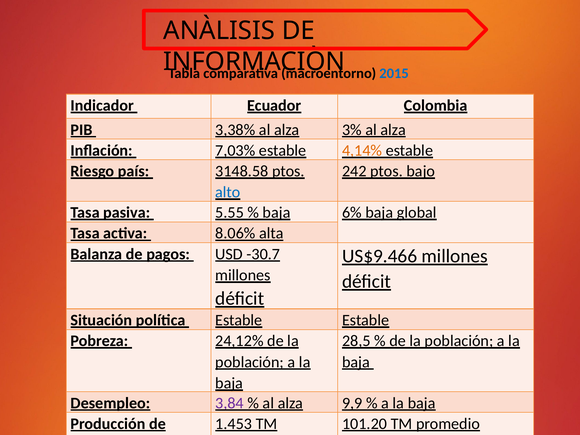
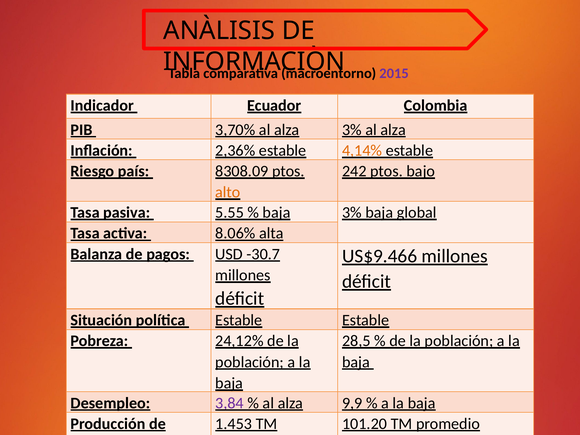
2015 colour: blue -> purple
3,38%: 3,38% -> 3,70%
7,03%: 7,03% -> 2,36%
3148.58: 3148.58 -> 8308.09
alto colour: blue -> orange
baja 6%: 6% -> 3%
